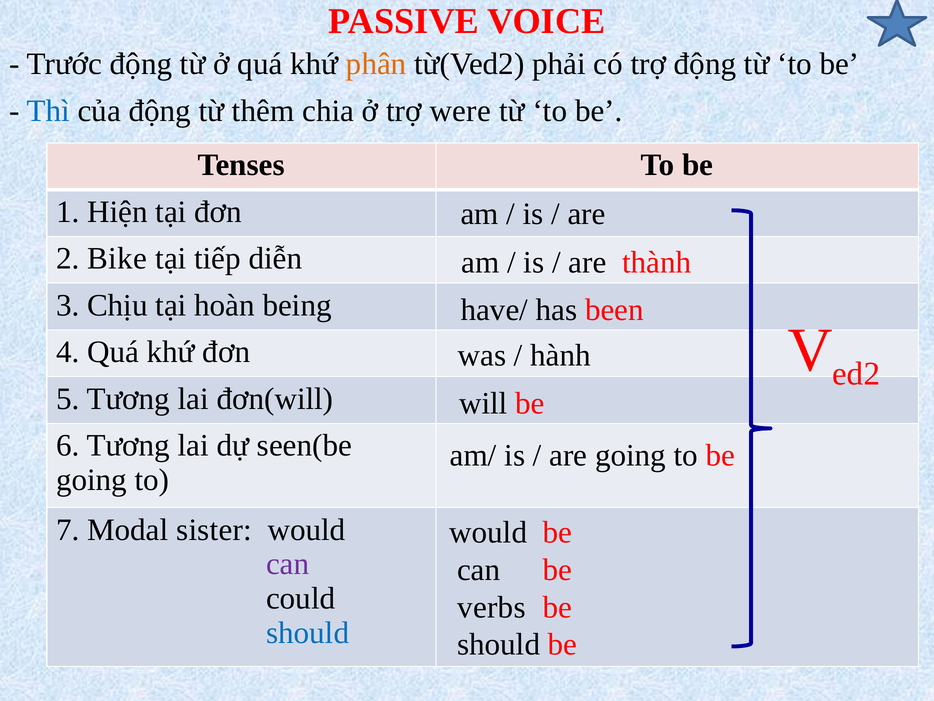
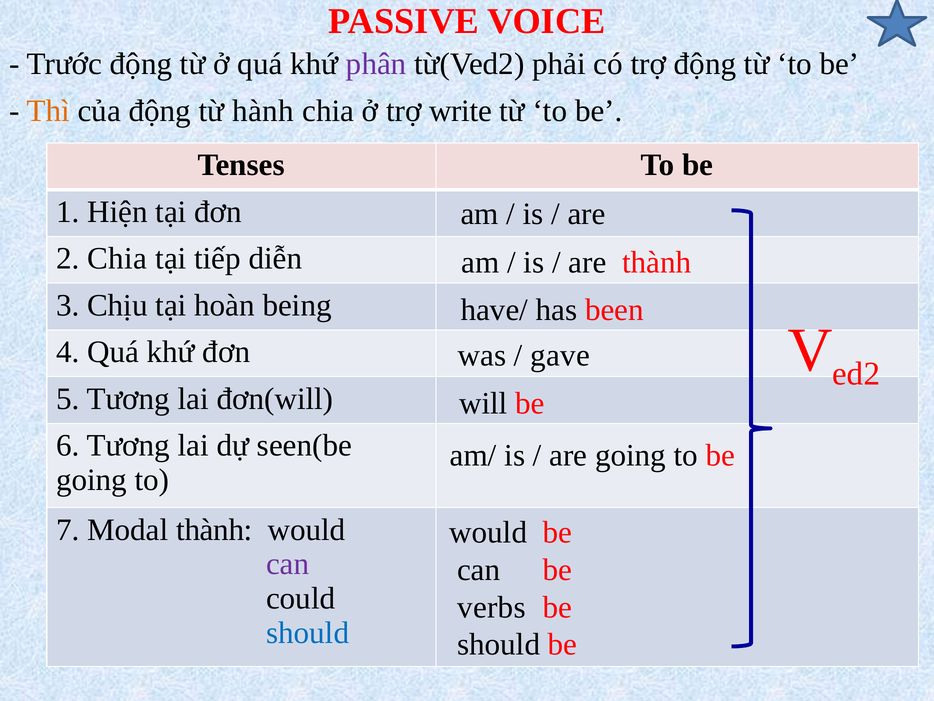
phân colour: orange -> purple
Thì colour: blue -> orange
thêm: thêm -> hành
were: were -> write
2 Bike: Bike -> Chia
hành: hành -> gave
Modal sister: sister -> thành
